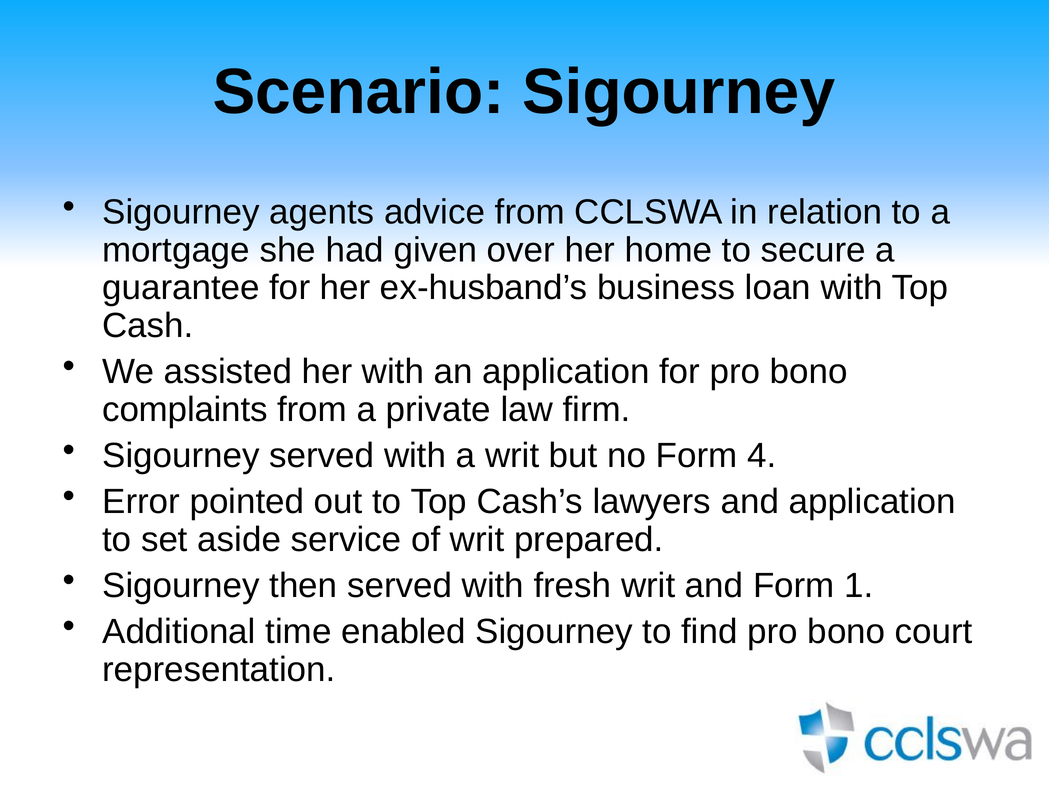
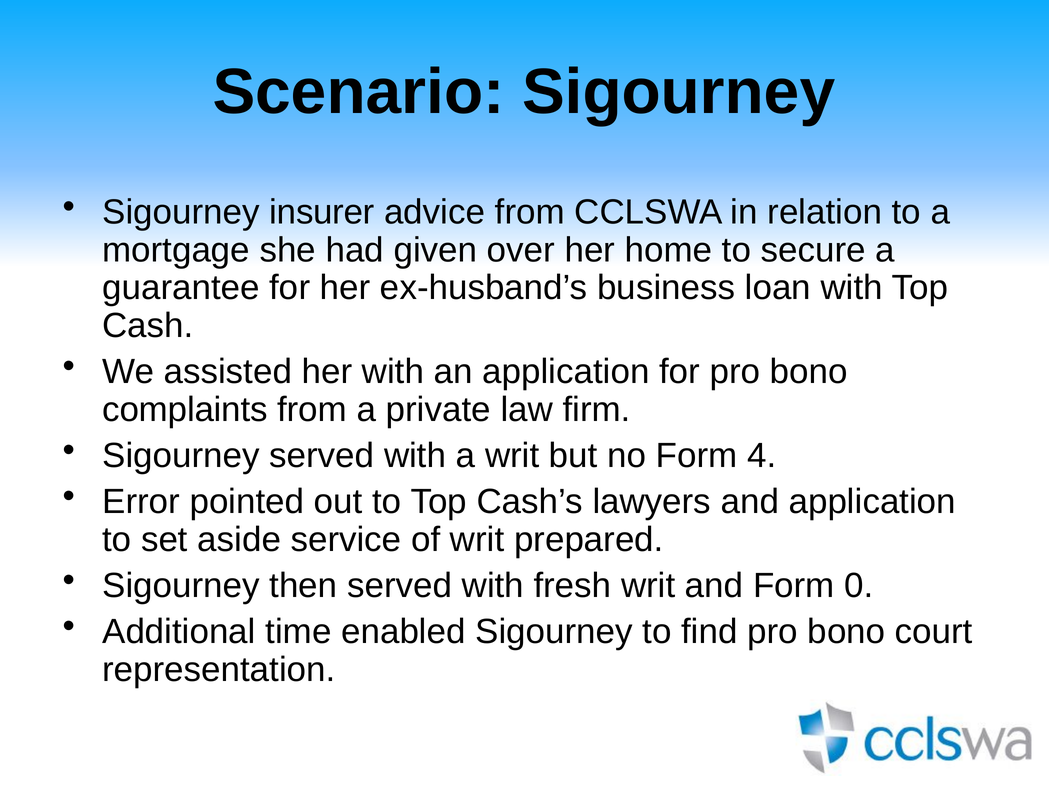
agents: agents -> insurer
1: 1 -> 0
